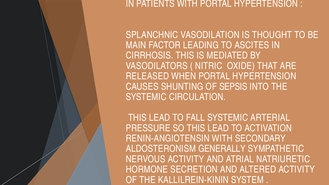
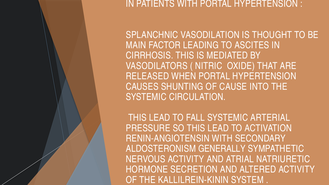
SEPSIS: SEPSIS -> CAUSE
